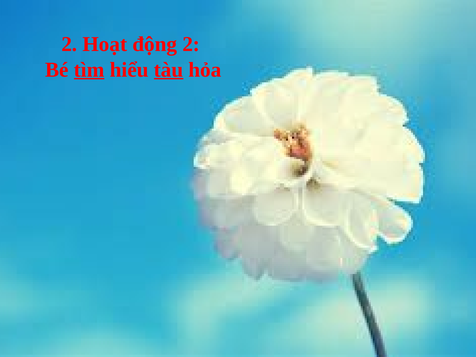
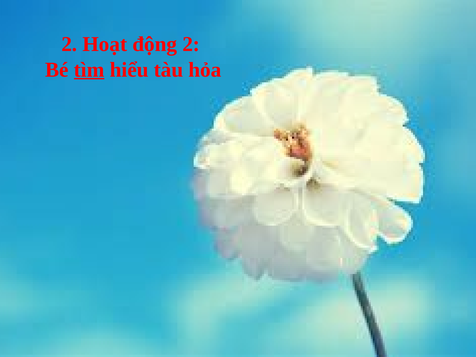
tàu underline: present -> none
